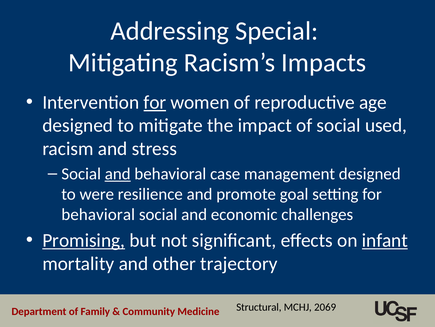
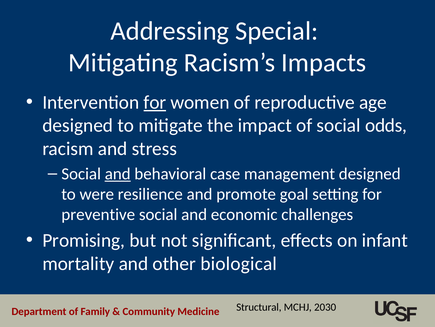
used: used -> odds
behavioral at (98, 214): behavioral -> preventive
Promising underline: present -> none
infant underline: present -> none
trajectory: trajectory -> biological
2069: 2069 -> 2030
